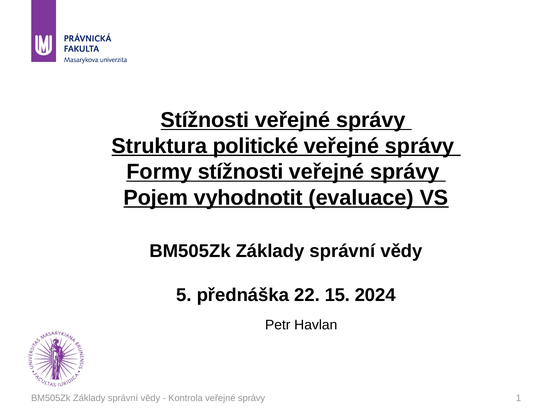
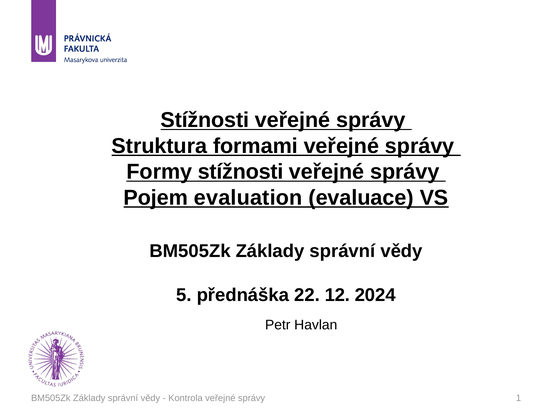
politické: politické -> formami
vyhodnotit: vyhodnotit -> evaluation
15: 15 -> 12
